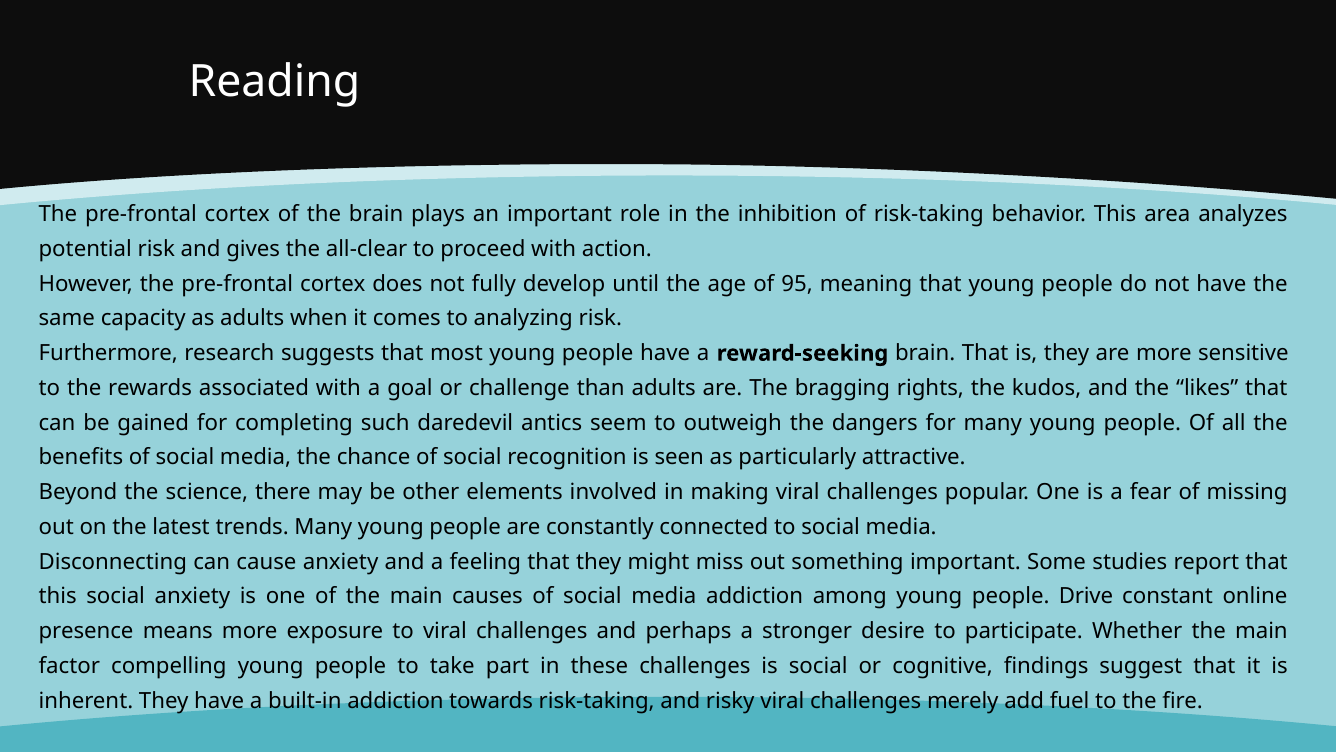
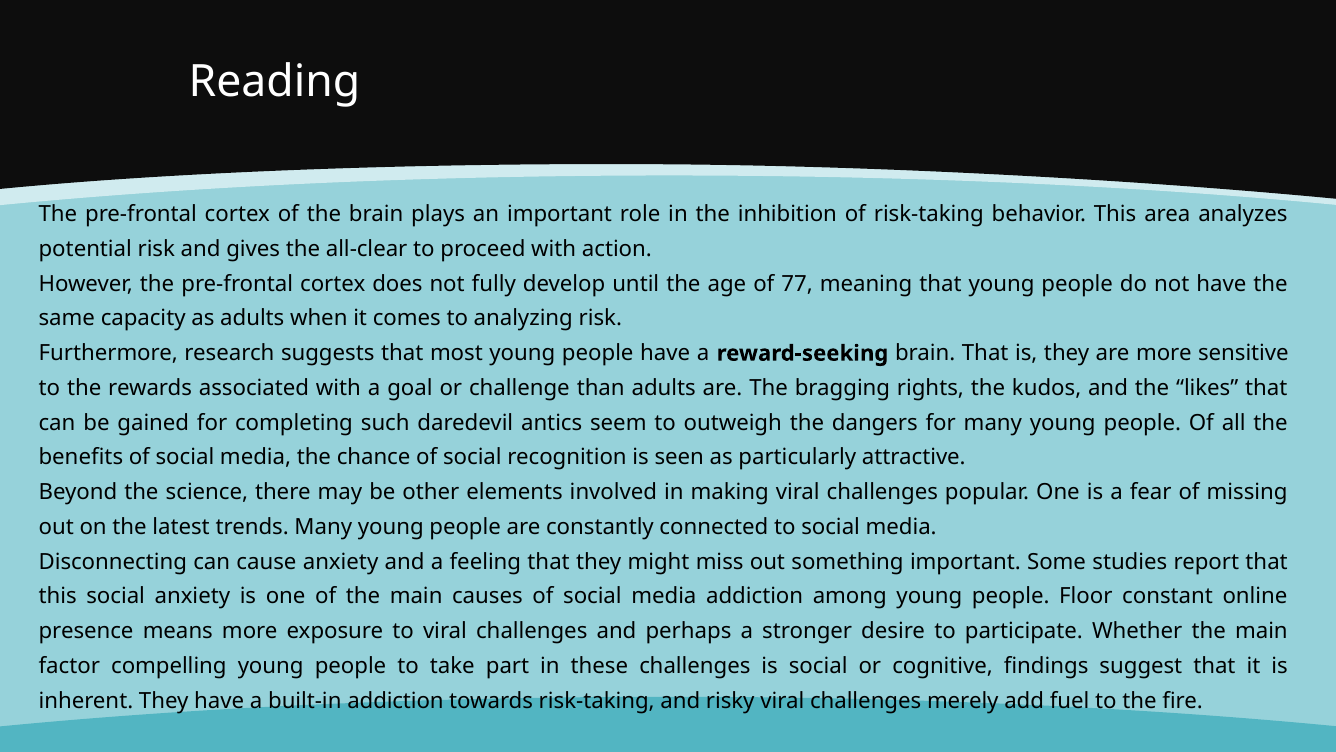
95: 95 -> 77
Drive: Drive -> Floor
